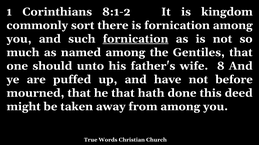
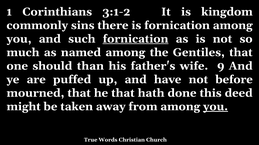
8:1-2: 8:1-2 -> 3:1-2
sort: sort -> sins
unto: unto -> than
8: 8 -> 9
you at (216, 107) underline: none -> present
